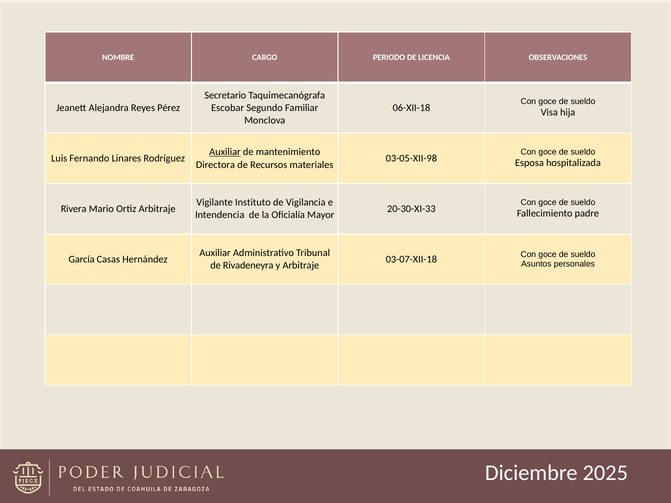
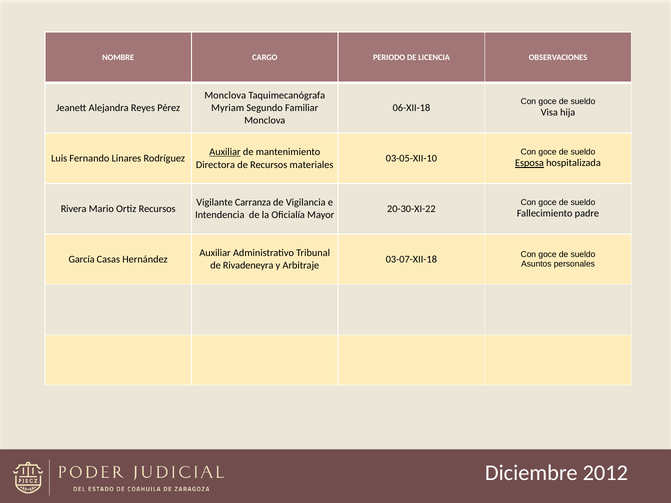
Secretario at (225, 95): Secretario -> Monclova
Escobar: Escobar -> Myriam
03-05-XII-98: 03-05-XII-98 -> 03-05-XII-10
Esposa underline: none -> present
Instituto: Instituto -> Carranza
Ortiz Arbitraje: Arbitraje -> Recursos
20-30-XI-33: 20-30-XI-33 -> 20-30-XI-22
2025: 2025 -> 2012
